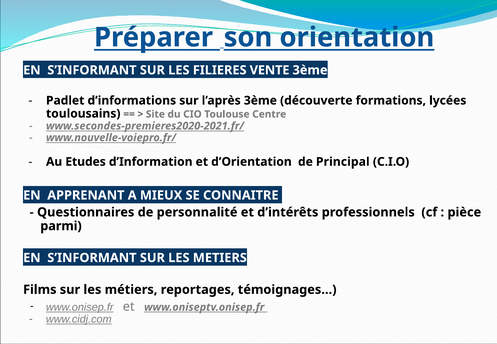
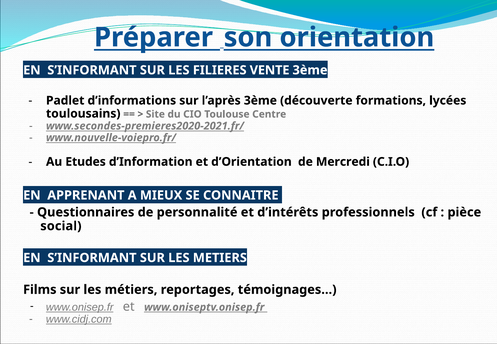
Principal: Principal -> Mercredi
parmi: parmi -> social
